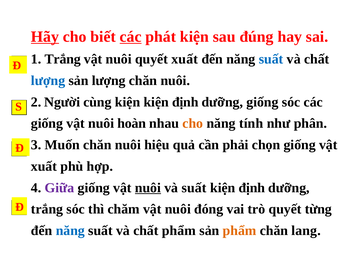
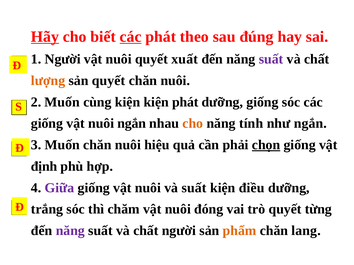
phát kiện: kiện -> theo
1 Trắng: Trắng -> Người
suất at (271, 59) colour: blue -> purple
lượng at (48, 81) colour: blue -> orange
sản lượng: lượng -> quyết
2 Người: Người -> Muốn
định at (185, 102): định -> phát
nuôi hoàn: hoàn -> ngắn
như phân: phân -> ngắn
chọn underline: none -> present
xuất at (44, 167): xuất -> định
nuôi at (148, 188) underline: present -> none
định at (252, 188): định -> điều
năng at (70, 231) colour: blue -> purple
chất phẩm: phẩm -> người
